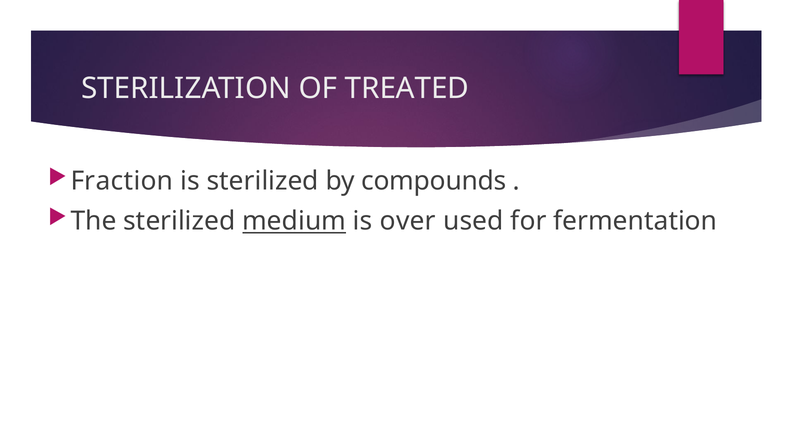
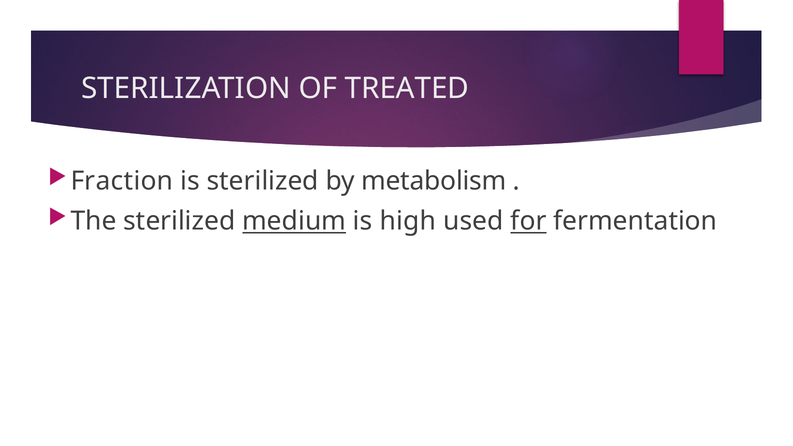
compounds: compounds -> metabolism
over: over -> high
for underline: none -> present
